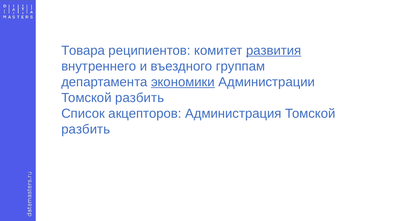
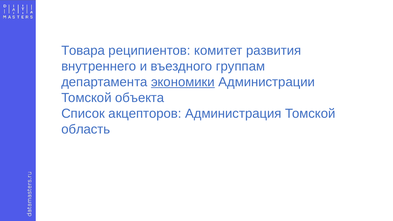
развития underline: present -> none
разбить at (140, 98): разбить -> объекта
разбить at (86, 129): разбить -> область
